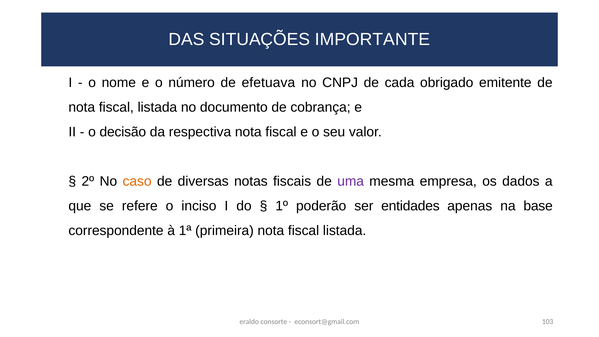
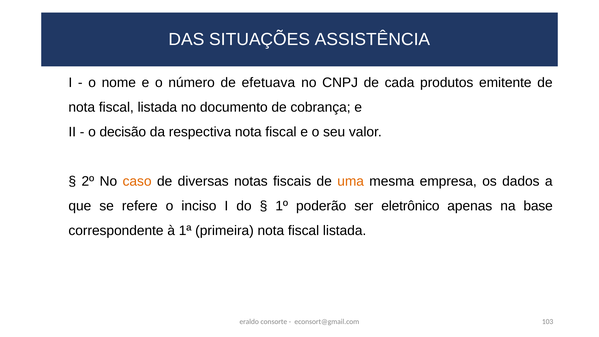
IMPORTANTE: IMPORTANTE -> ASSISTÊNCIA
obrigado: obrigado -> produtos
uma colour: purple -> orange
entidades: entidades -> eletrônico
